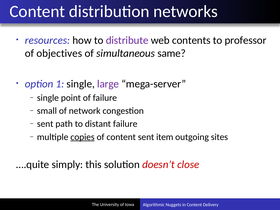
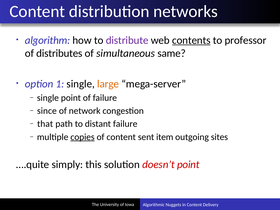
resources: resources -> algorithm
contents underline: none -> present
objectives: objectives -> distributes
large colour: purple -> orange
small: small -> since
sent at (45, 124): sent -> that
doesn’t close: close -> point
